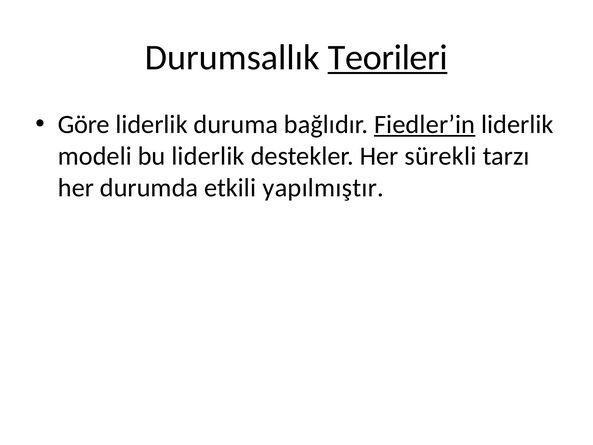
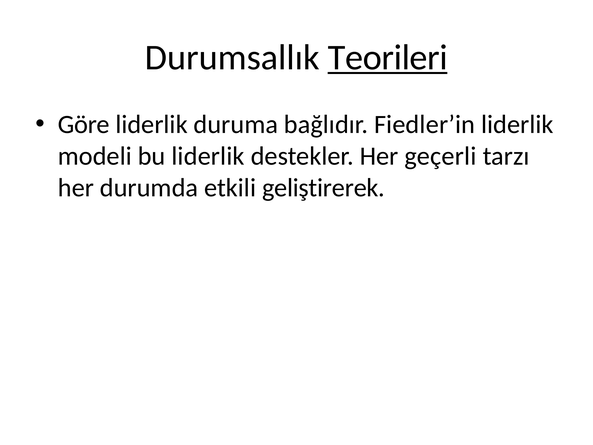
Fiedler’in underline: present -> none
sürekli: sürekli -> geçerli
yapılmıştır: yapılmıştır -> geliştirerek
